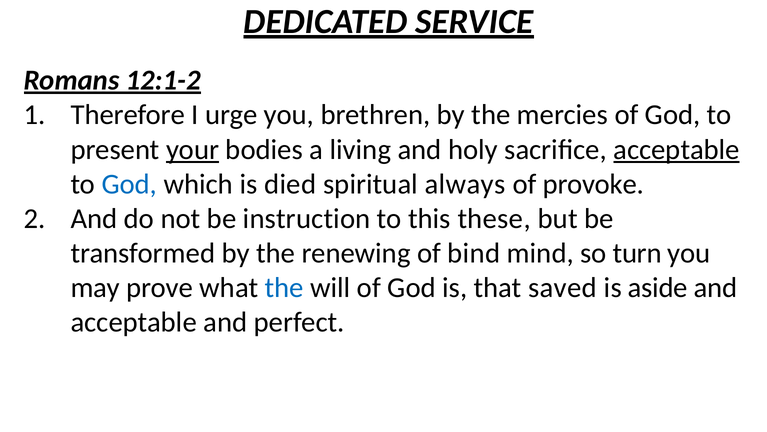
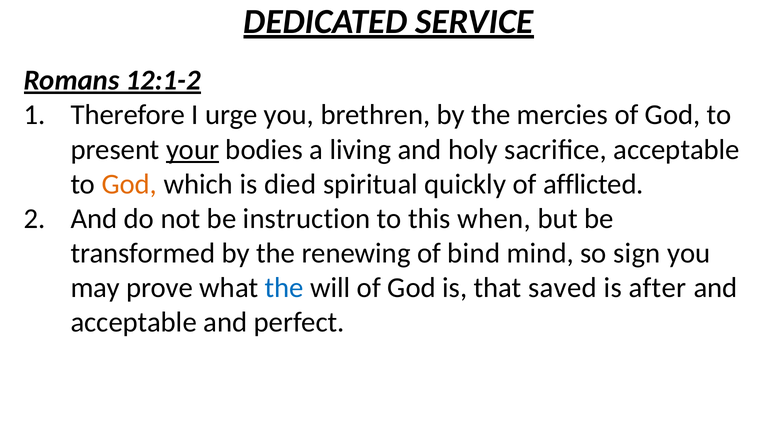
acceptable at (677, 149) underline: present -> none
God at (129, 184) colour: blue -> orange
always: always -> quickly
provoke: provoke -> afflicted
these: these -> when
turn: turn -> sign
aside: aside -> after
